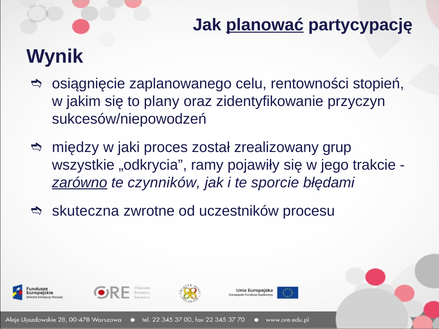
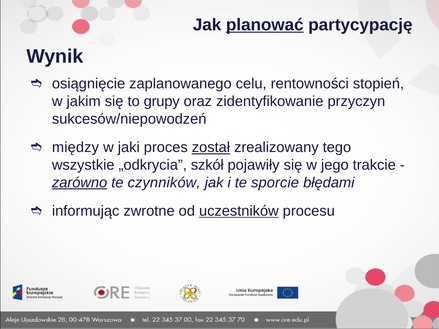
plany: plany -> grupy
został underline: none -> present
grup: grup -> tego
ramy: ramy -> szkół
skuteczna: skuteczna -> informując
uczestników underline: none -> present
